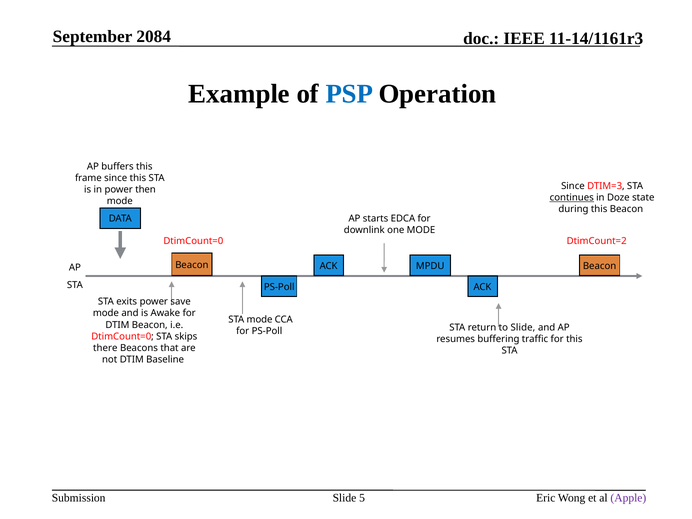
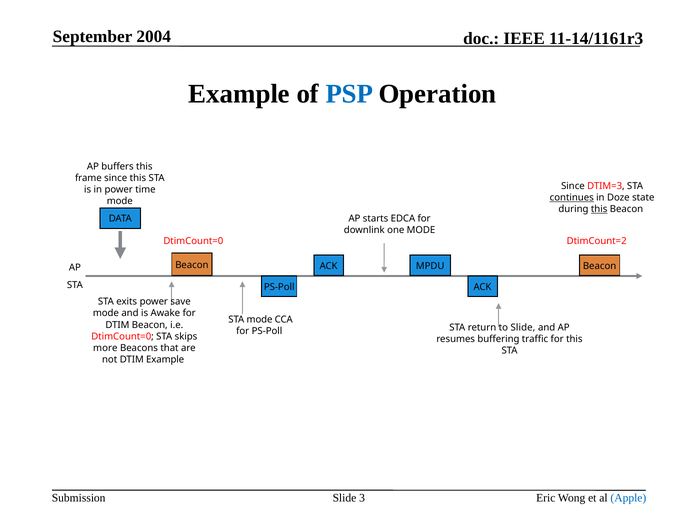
2084: 2084 -> 2004
then: then -> time
this at (599, 209) underline: none -> present
there: there -> more
DTIM Baseline: Baseline -> Example
5: 5 -> 3
Apple colour: purple -> blue
